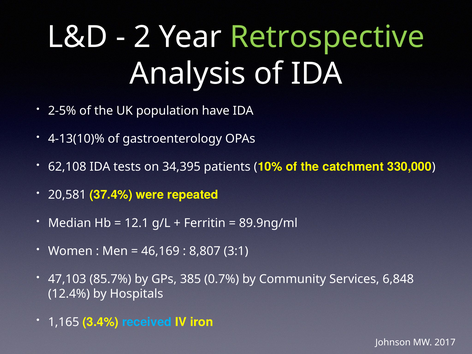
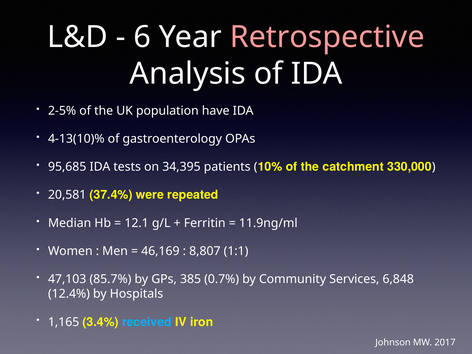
2: 2 -> 6
Retrospective colour: light green -> pink
62,108: 62,108 -> 95,685
89.9ng/ml: 89.9ng/ml -> 11.9ng/ml
3:1: 3:1 -> 1:1
